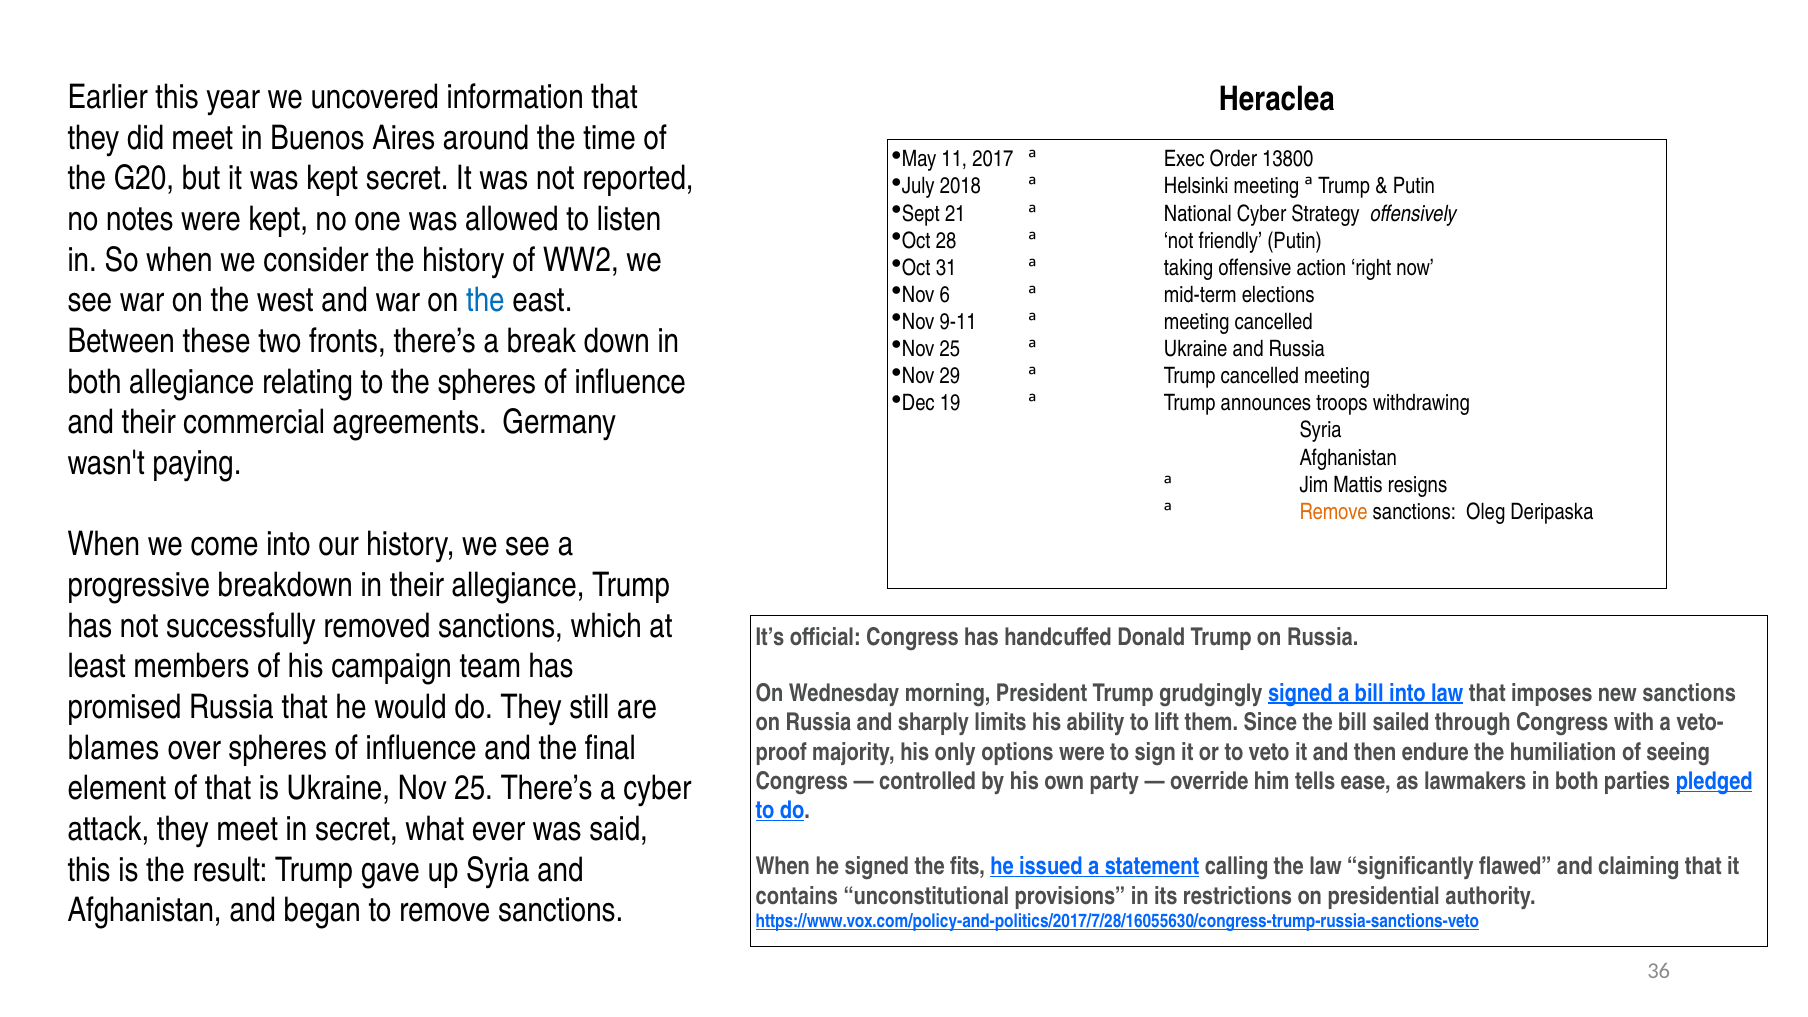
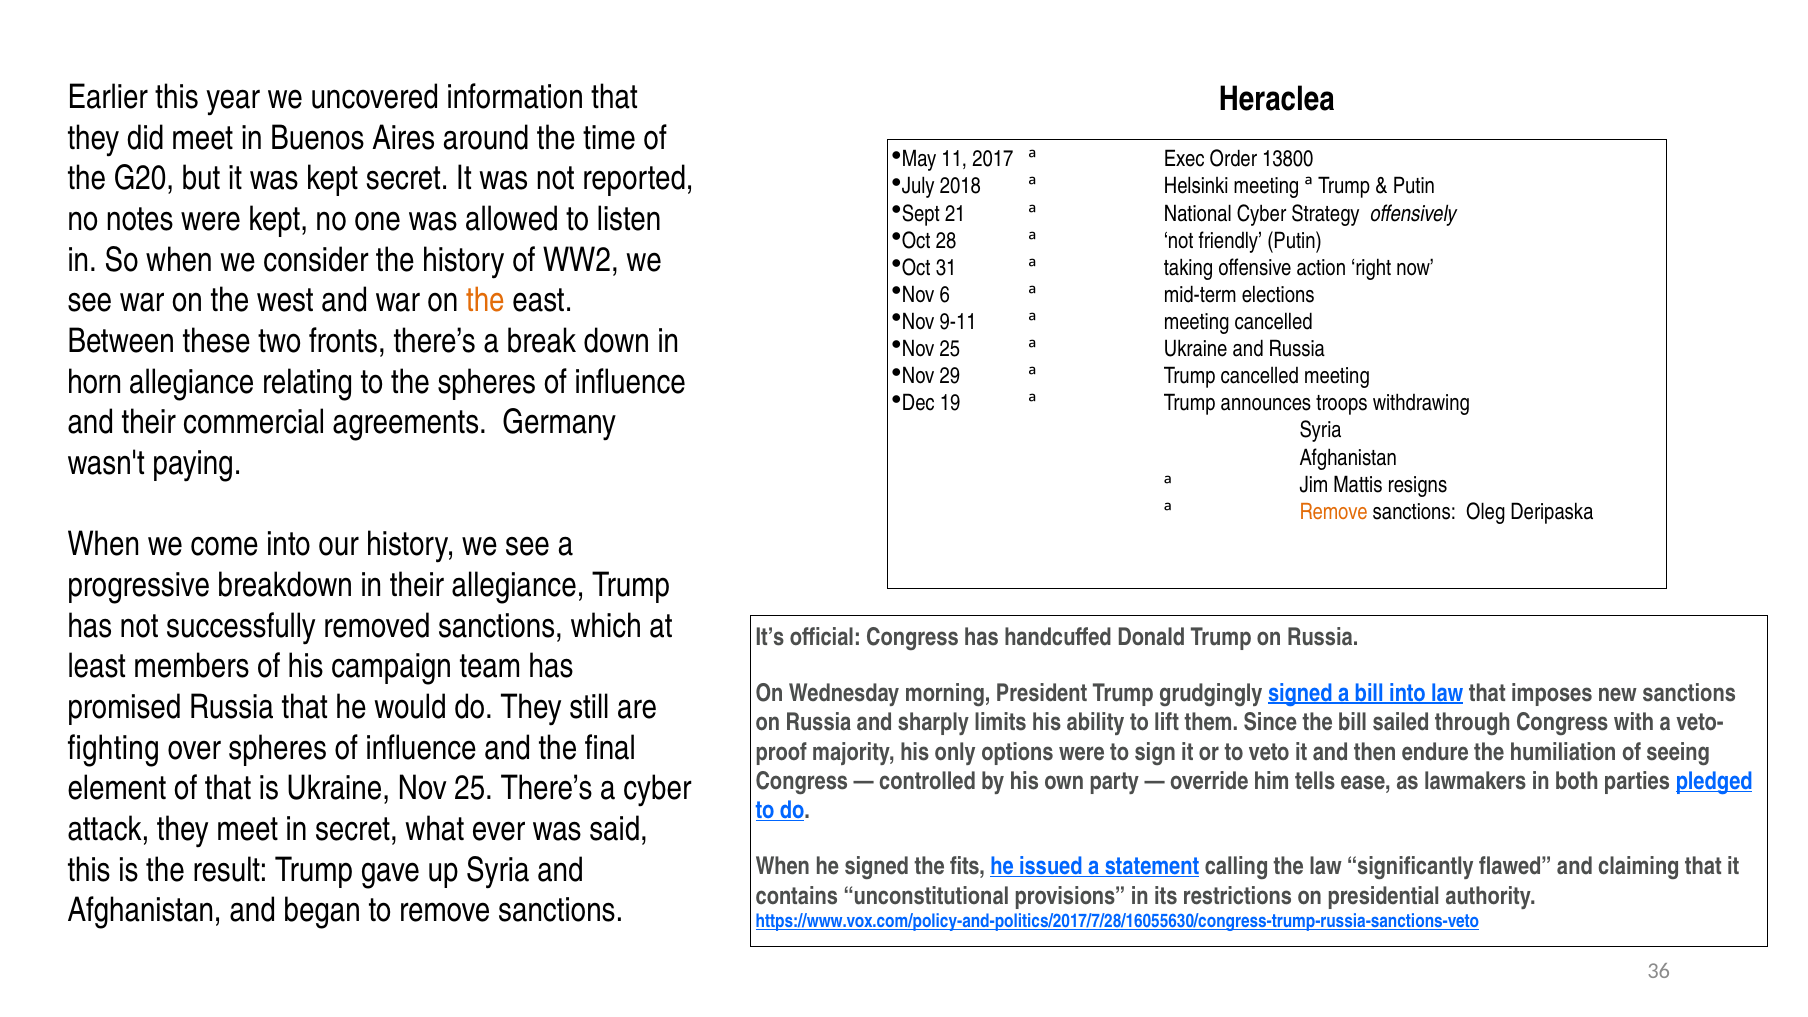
the at (485, 301) colour: blue -> orange
both at (95, 382): both -> horn
blames: blames -> fighting
